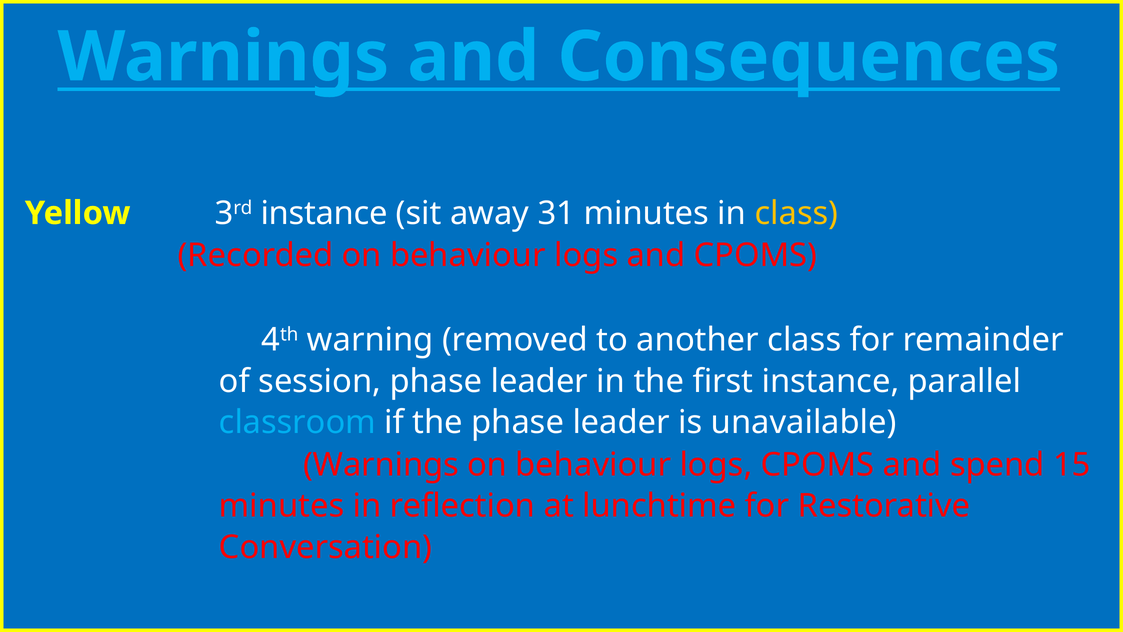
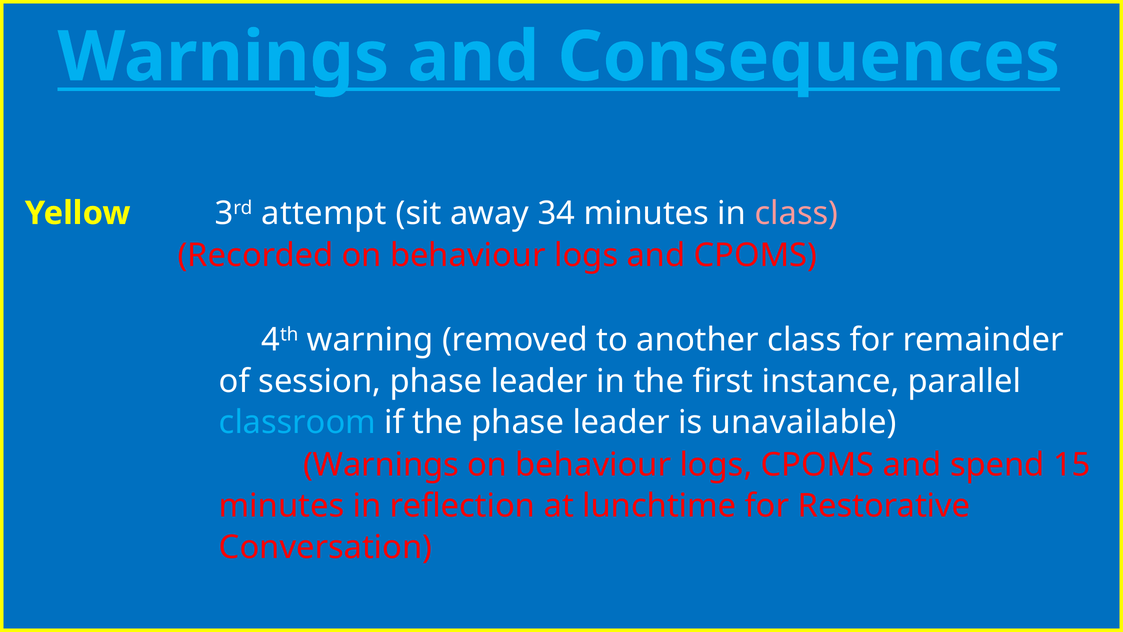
3rd instance: instance -> attempt
31: 31 -> 34
class at (796, 213) colour: yellow -> pink
